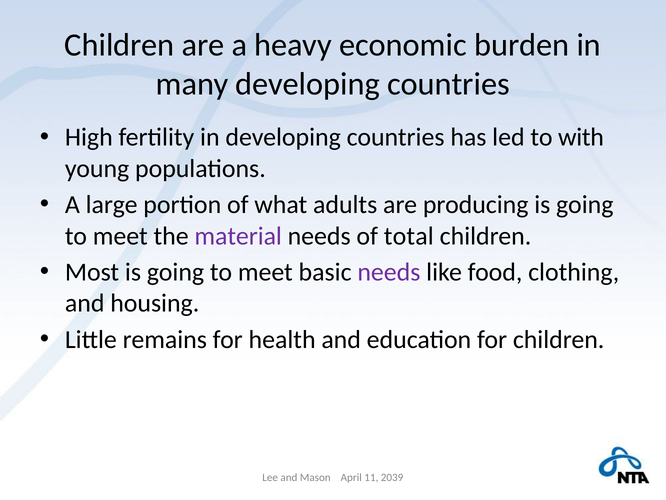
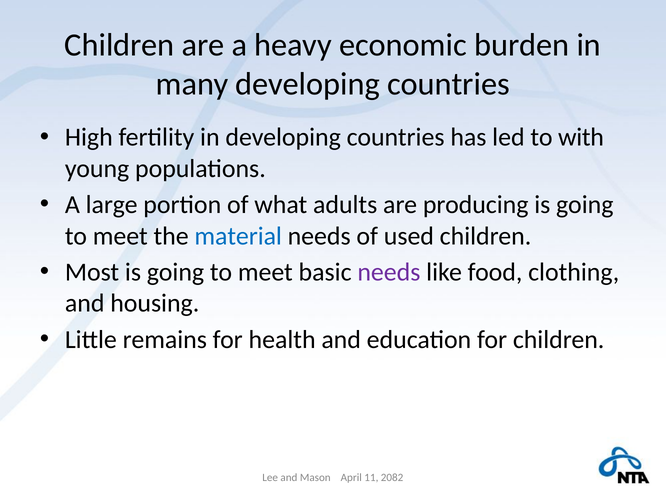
material colour: purple -> blue
total: total -> used
2039: 2039 -> 2082
